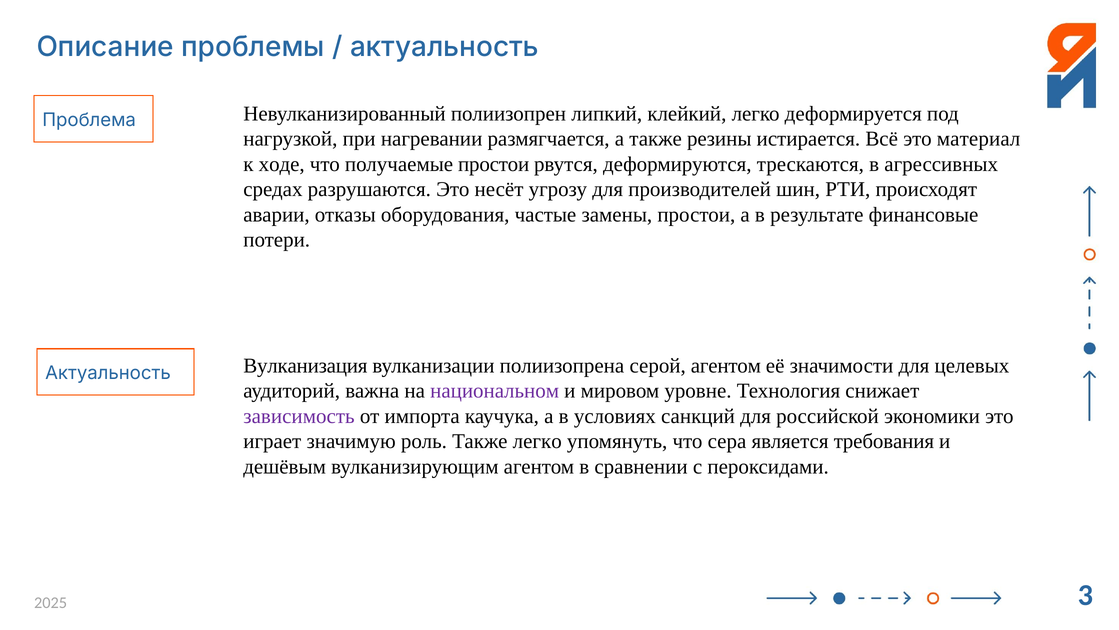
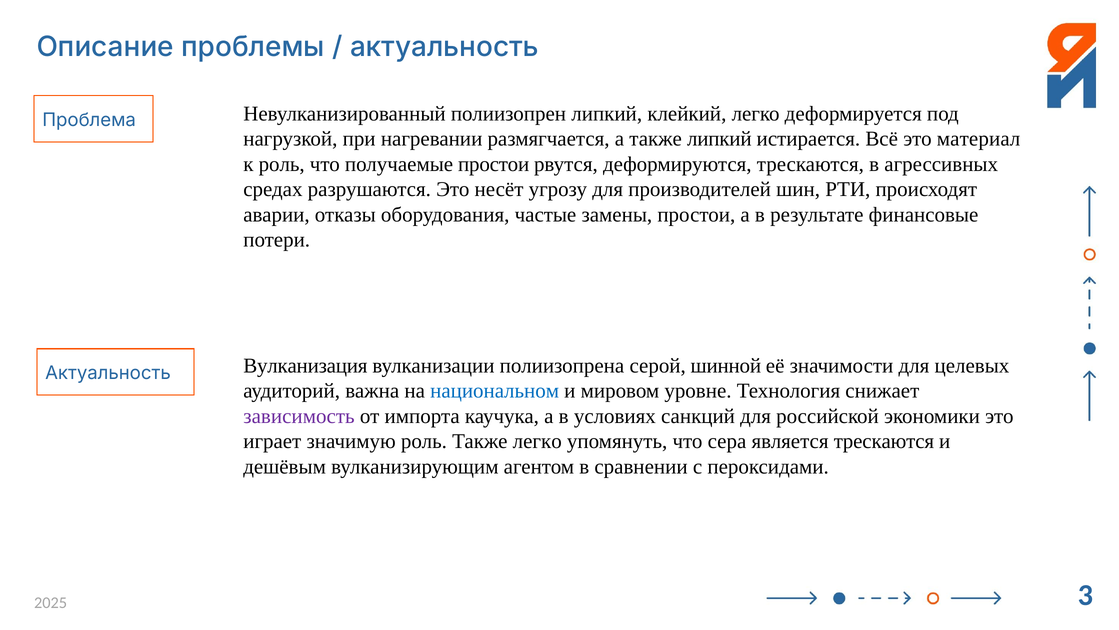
также резины: резины -> липкий
к ходе: ходе -> роль
серой агентом: агентом -> шинной
национальном colour: purple -> blue
является требования: требования -> трескаются
